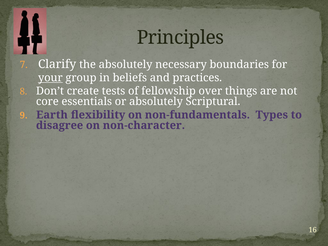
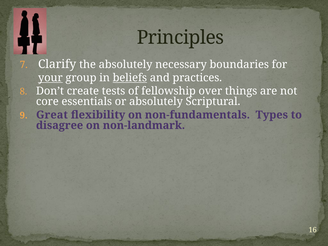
beliefs underline: none -> present
Earth: Earth -> Great
non-character: non-character -> non-landmark
